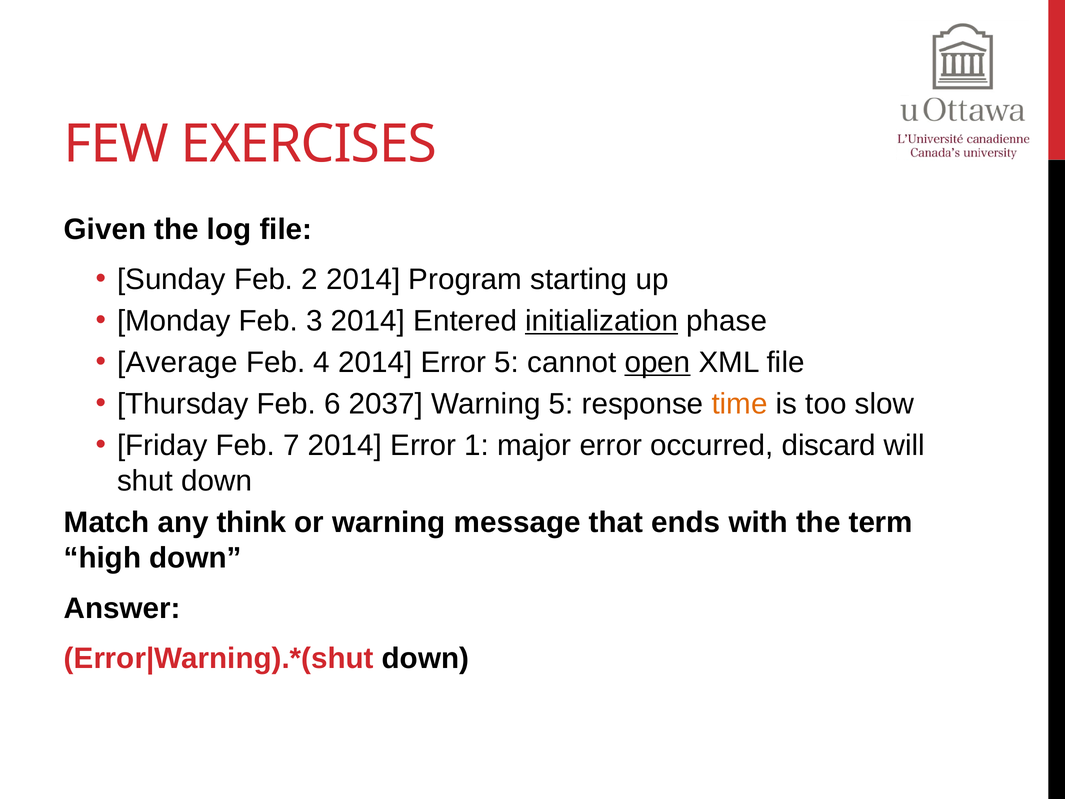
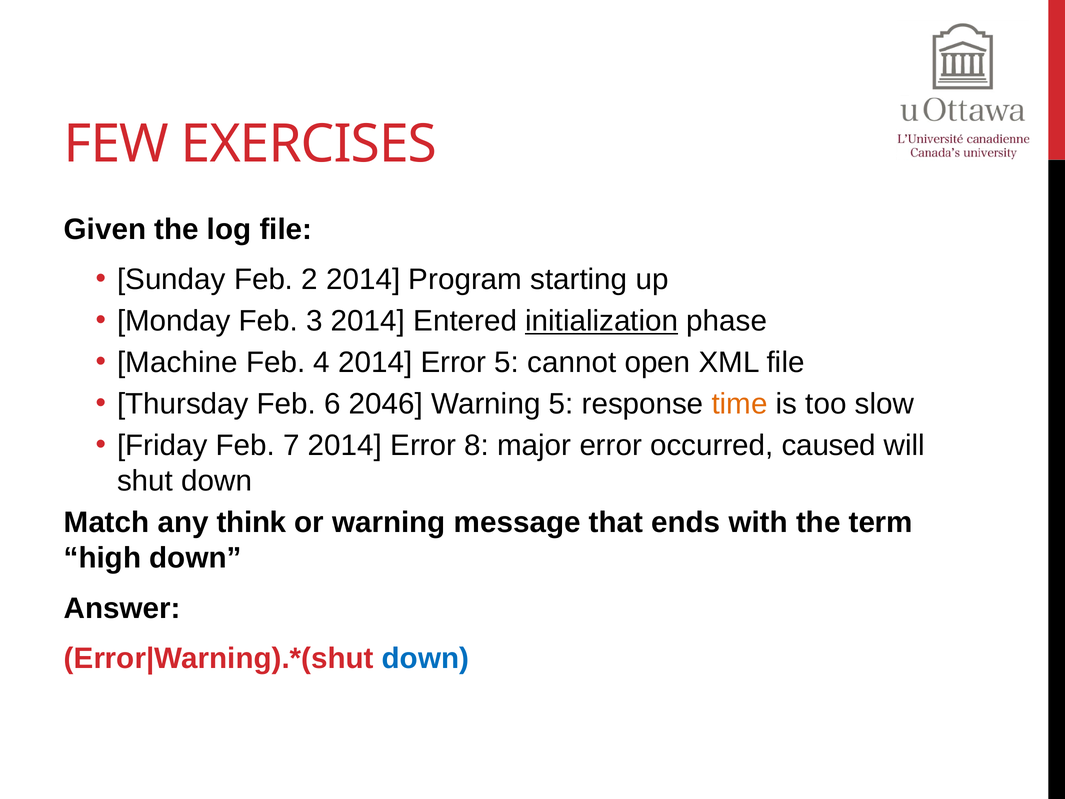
Average: Average -> Machine
open underline: present -> none
2037: 2037 -> 2046
1: 1 -> 8
discard: discard -> caused
down at (425, 658) colour: black -> blue
